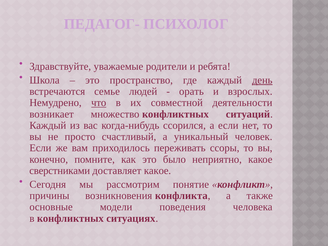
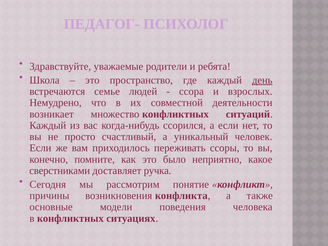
орать: орать -> ссора
что underline: present -> none
доставляет какое: какое -> ручка
